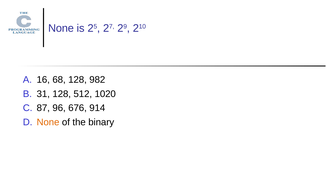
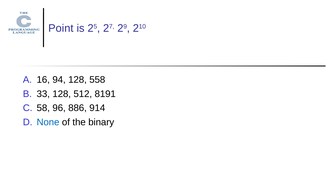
None at (61, 28): None -> Point
68: 68 -> 94
982: 982 -> 558
31: 31 -> 33
1020: 1020 -> 8191
87: 87 -> 58
676: 676 -> 886
None at (48, 122) colour: orange -> blue
